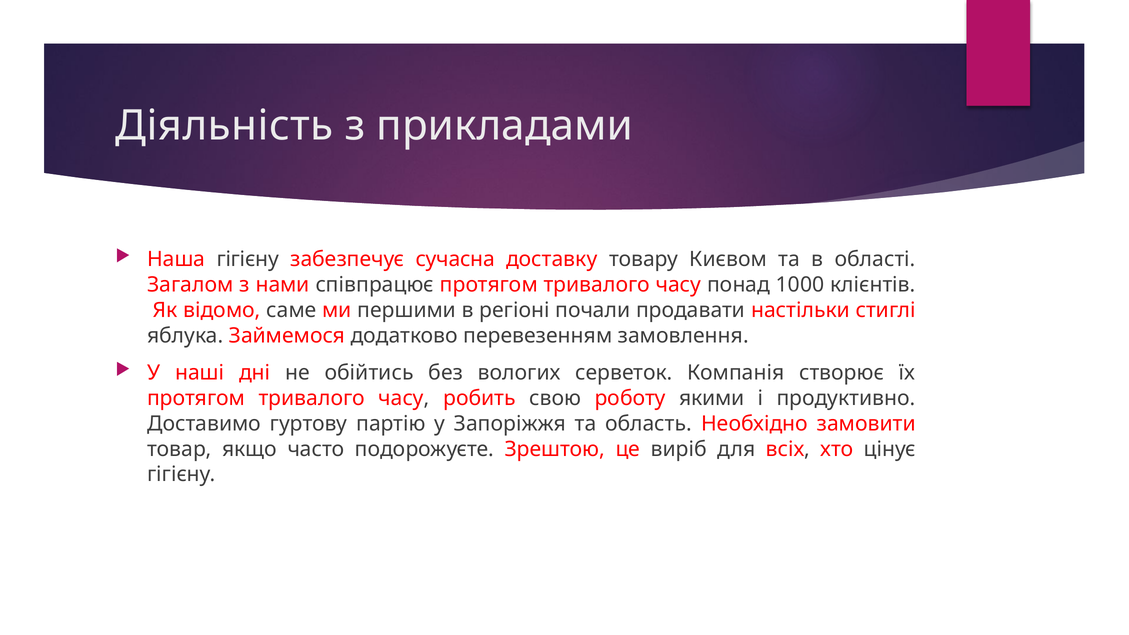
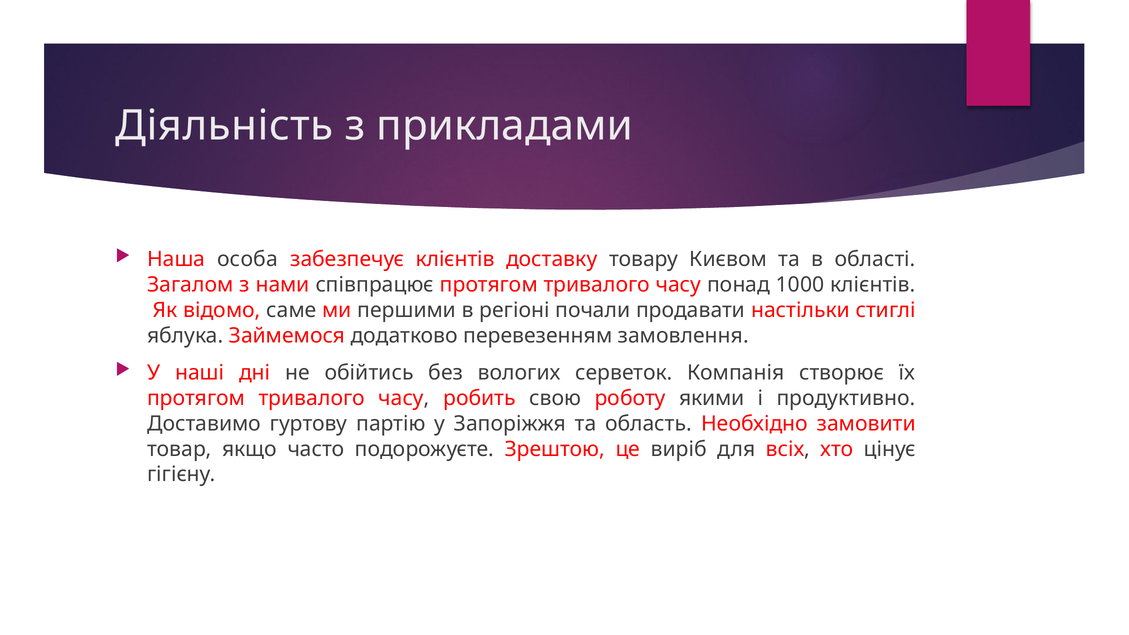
Наша гігієну: гігієну -> особа
забезпечує сучасна: сучасна -> клієнтів
